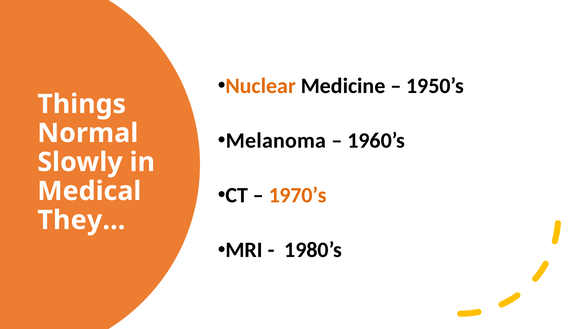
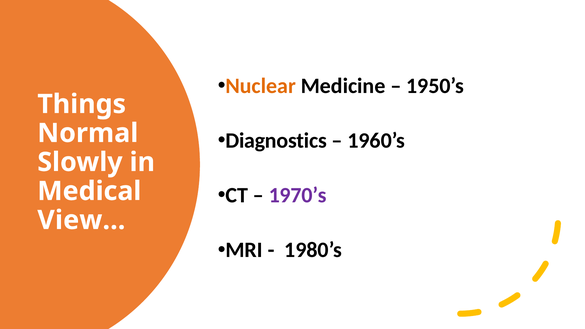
Melanoma: Melanoma -> Diagnostics
1970’s colour: orange -> purple
They…: They… -> View…
